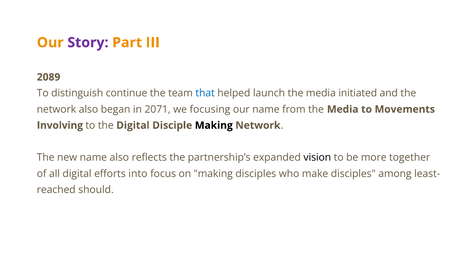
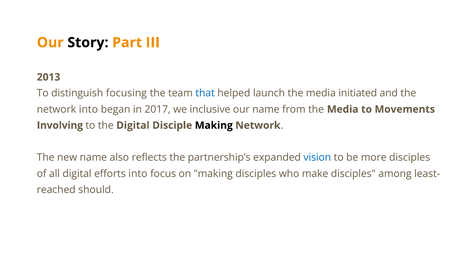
Story colour: purple -> black
2089: 2089 -> 2013
continue: continue -> focusing
network also: also -> into
2071: 2071 -> 2017
focusing: focusing -> inclusive
vision colour: black -> blue
more together: together -> disciples
